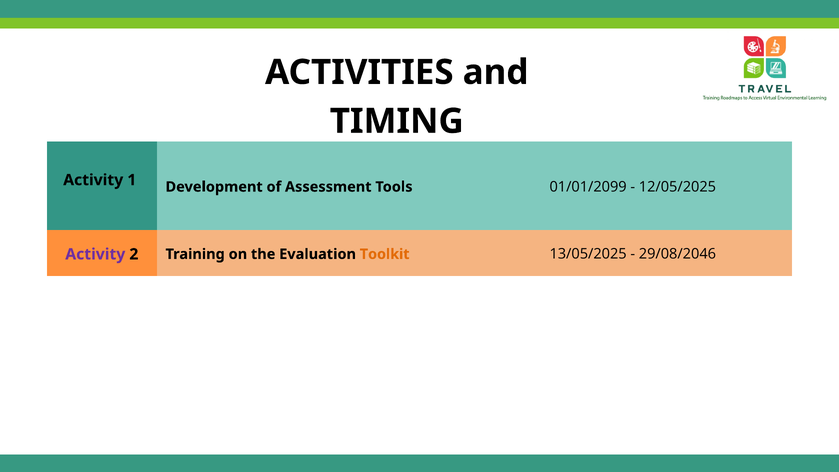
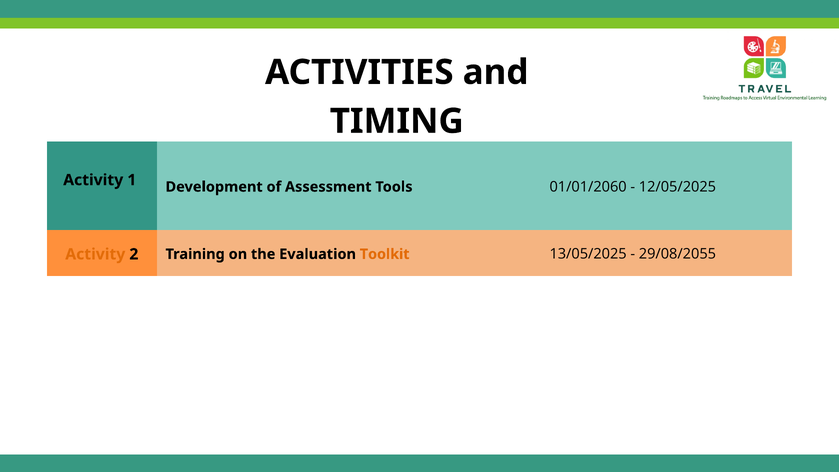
01/01/2099: 01/01/2099 -> 01/01/2060
Activity at (95, 254) colour: purple -> orange
29/08/2046: 29/08/2046 -> 29/08/2055
